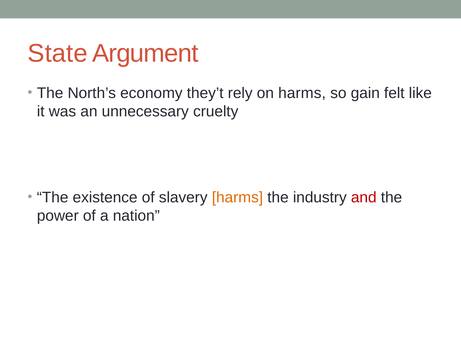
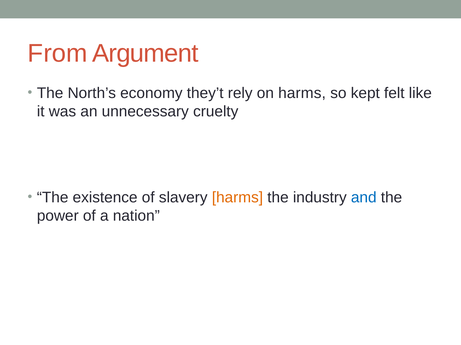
State: State -> From
gain: gain -> kept
and colour: red -> blue
